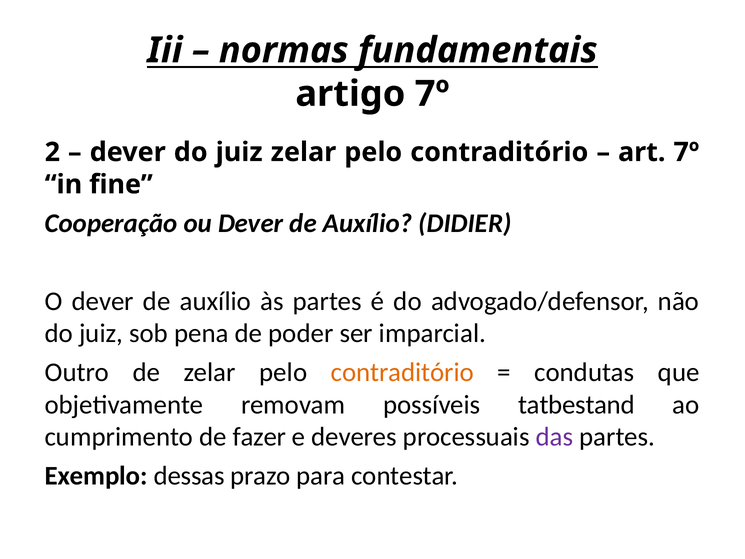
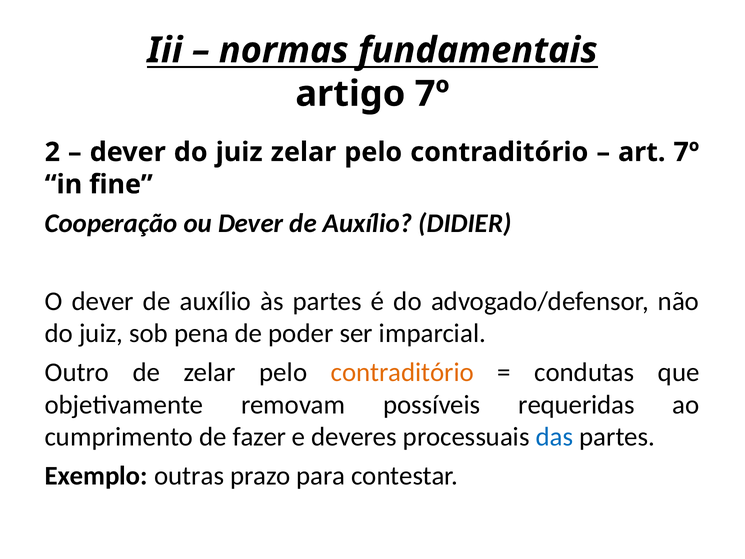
tatbestand: tatbestand -> requeridas
das colour: purple -> blue
dessas: dessas -> outras
